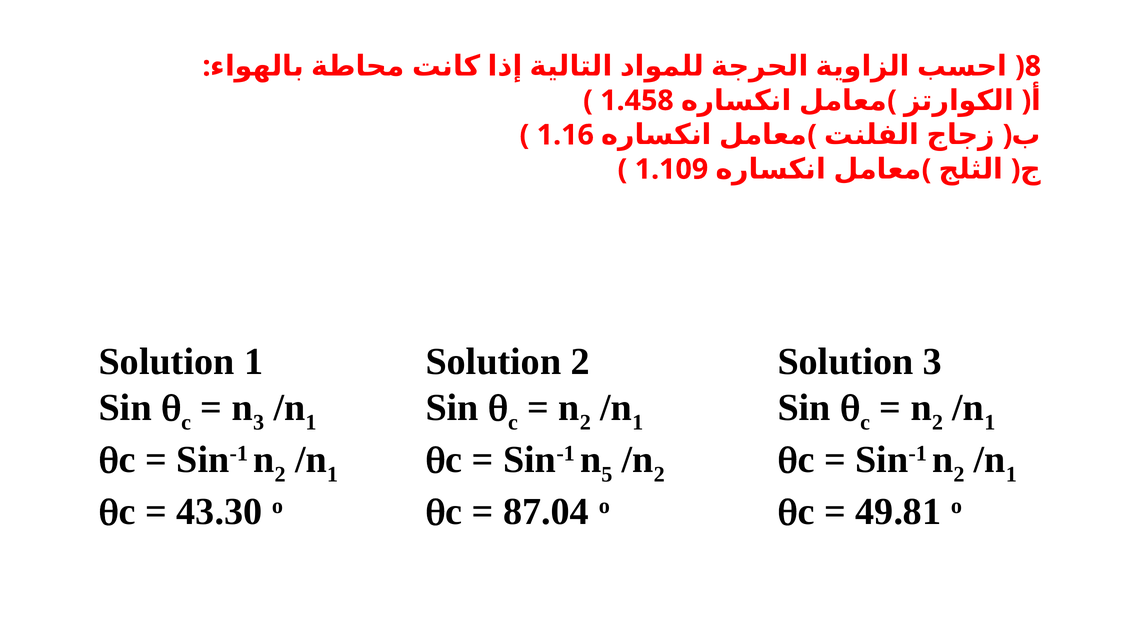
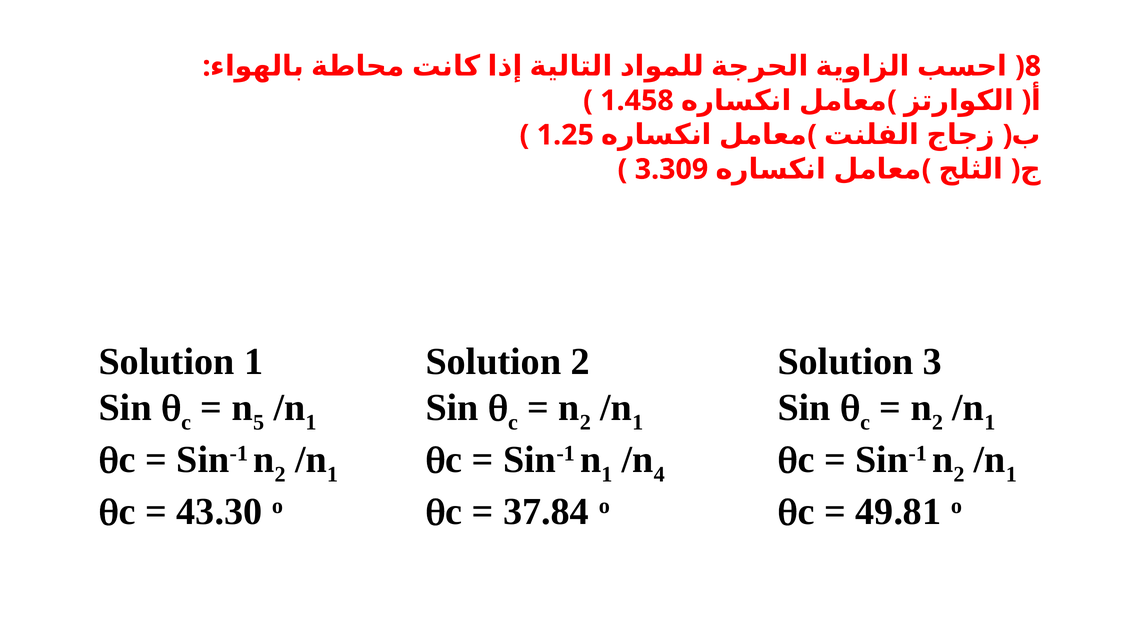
1.16: 1.16 -> 1.25
1.109: 1.109 -> 3.309
3 at (259, 423): 3 -> 5
5 at (607, 475): 5 -> 1
2 at (659, 475): 2 -> 4
87.04: 87.04 -> 37.84
